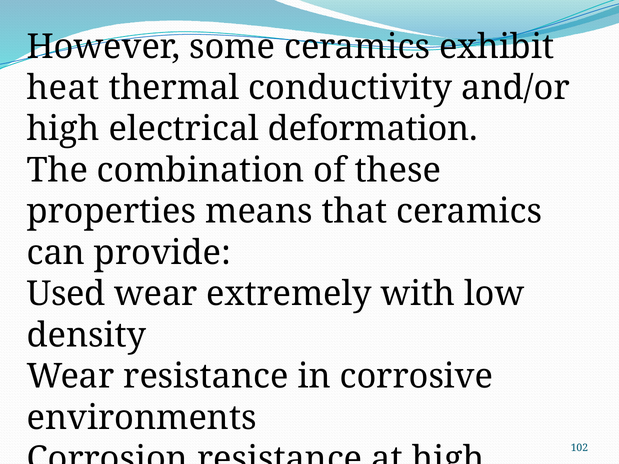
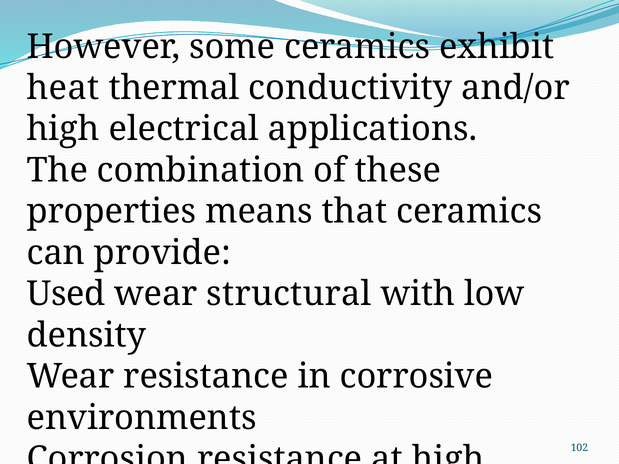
deformation: deformation -> applications
extremely: extremely -> structural
